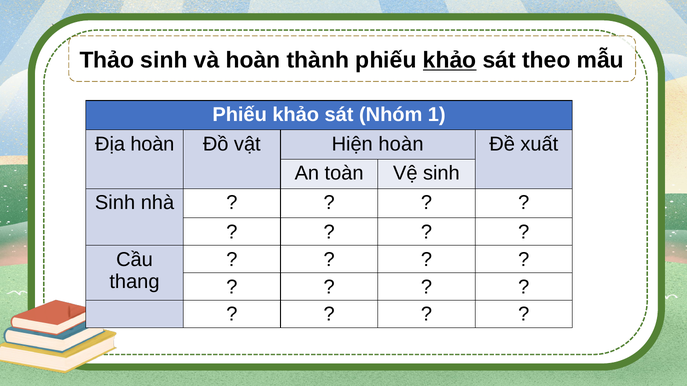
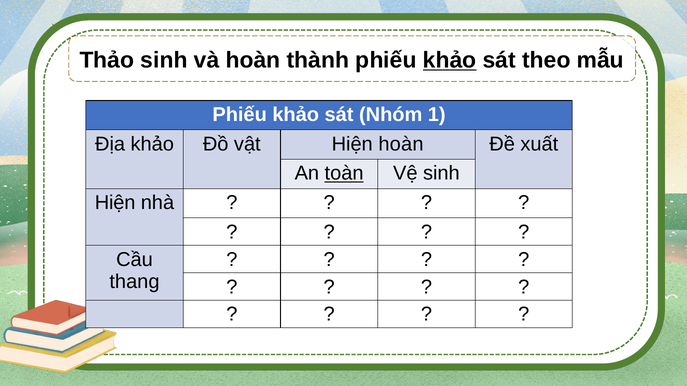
Địa hoàn: hoàn -> khảo
toàn underline: none -> present
Sinh at (115, 203): Sinh -> Hiện
